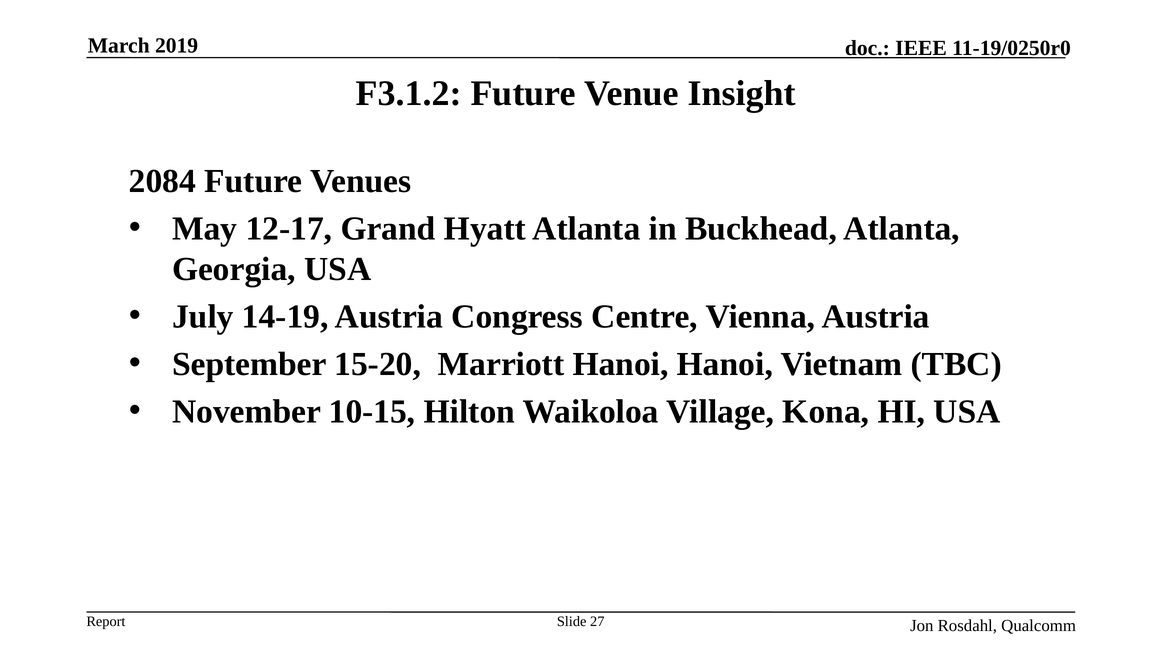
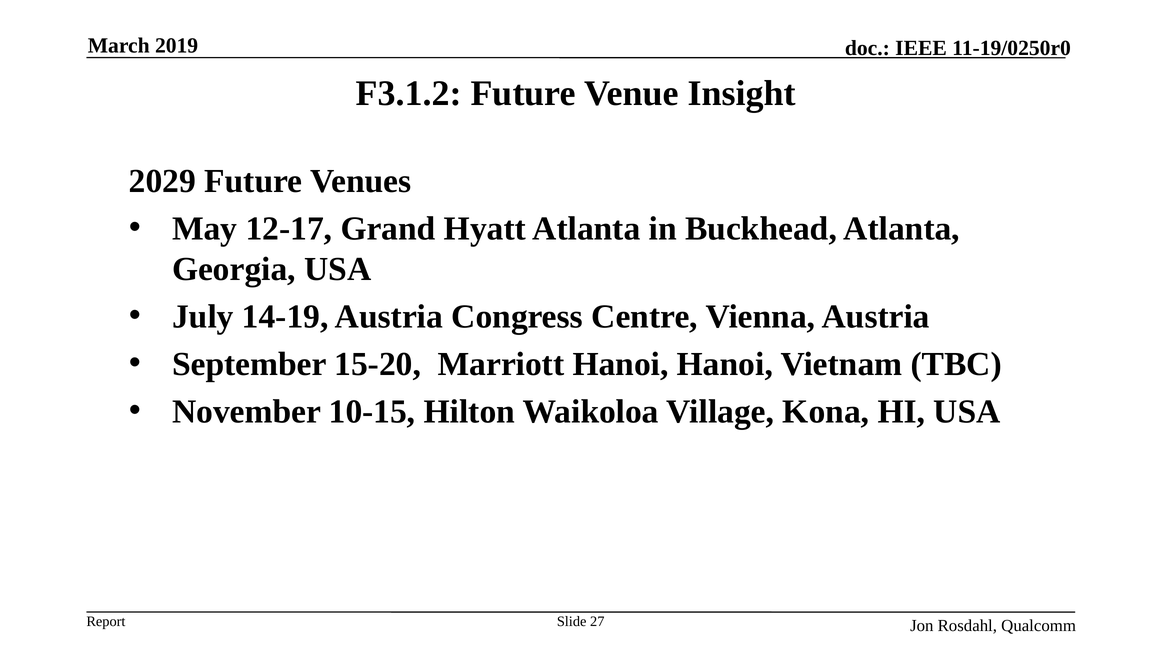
2084: 2084 -> 2029
